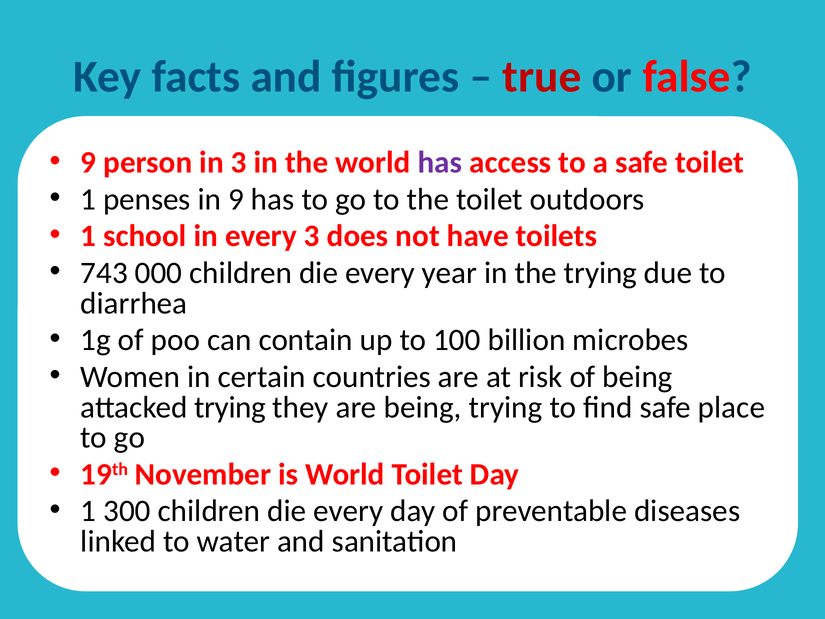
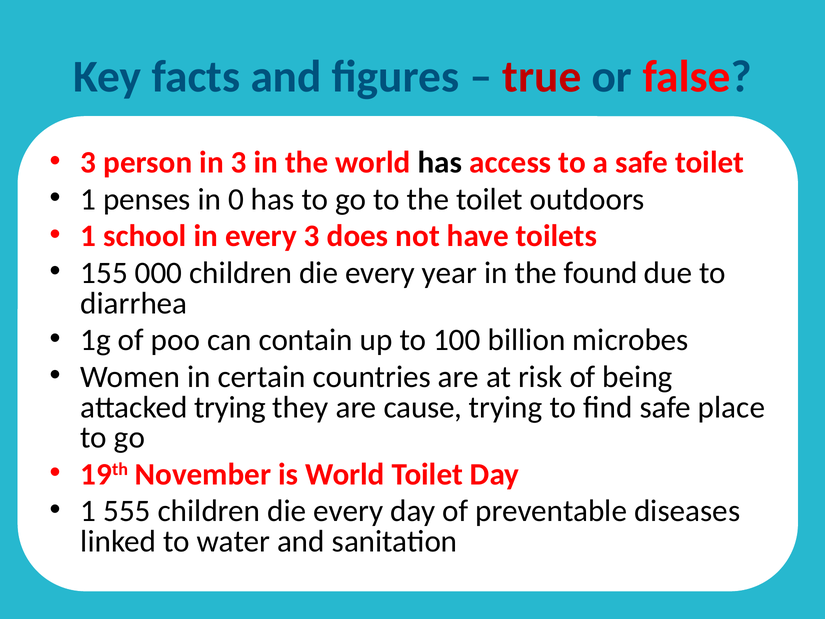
9 at (88, 163): 9 -> 3
has at (440, 163) colour: purple -> black
in 9: 9 -> 0
743: 743 -> 155
the trying: trying -> found
are being: being -> cause
300: 300 -> 555
